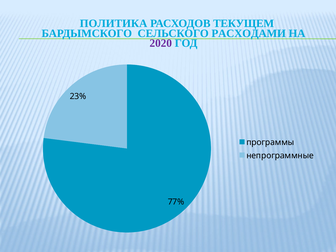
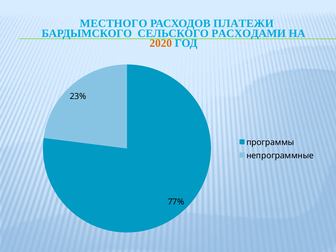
ПОЛИТИКА: ПОЛИТИКА -> МЕСТНОГО
ТЕКУЩЕМ: ТЕКУЩЕМ -> ПЛАТЕЖИ
2020 colour: purple -> orange
